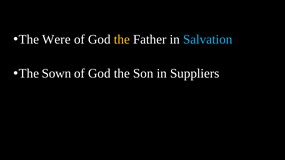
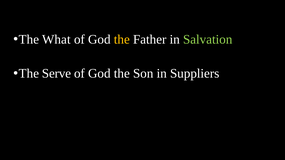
Were: Were -> What
Salvation colour: light blue -> light green
Sown: Sown -> Serve
